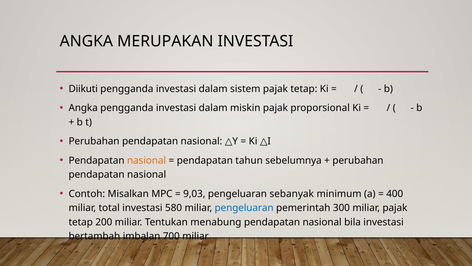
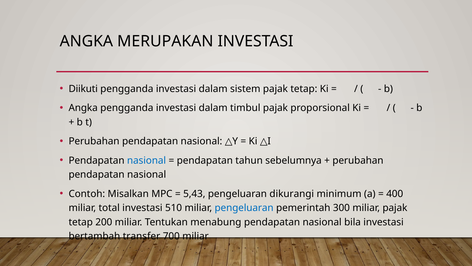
miskin: miskin -> timbul
nasional at (147, 160) colour: orange -> blue
9,03: 9,03 -> 5,43
sebanyak: sebanyak -> dikurangi
580: 580 -> 510
imbalan: imbalan -> transfer
